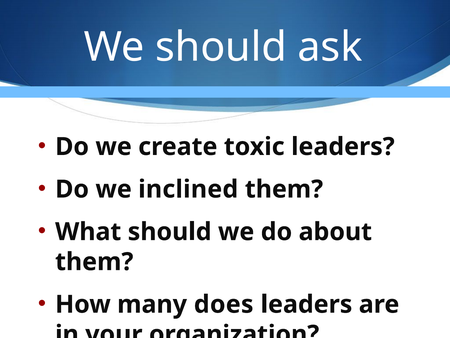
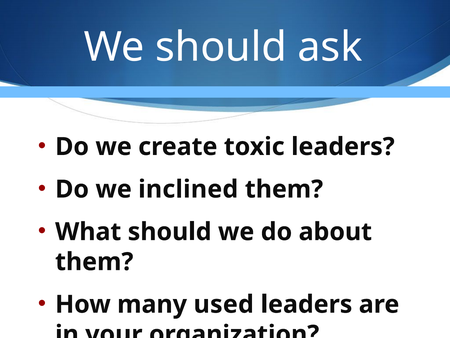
does: does -> used
